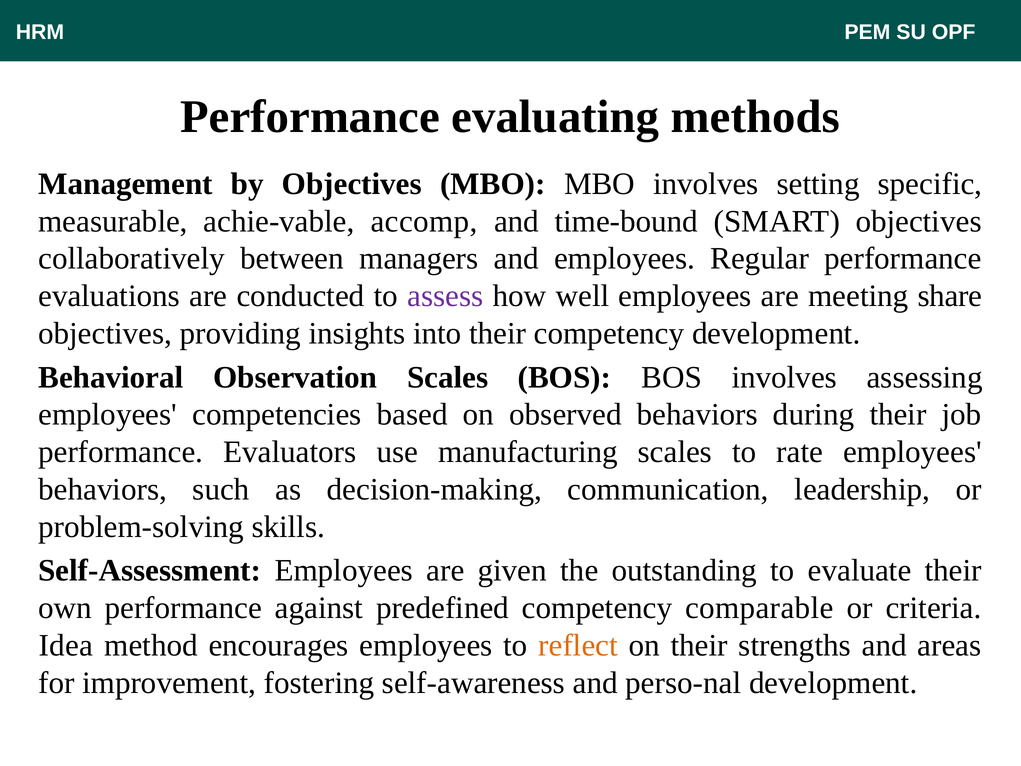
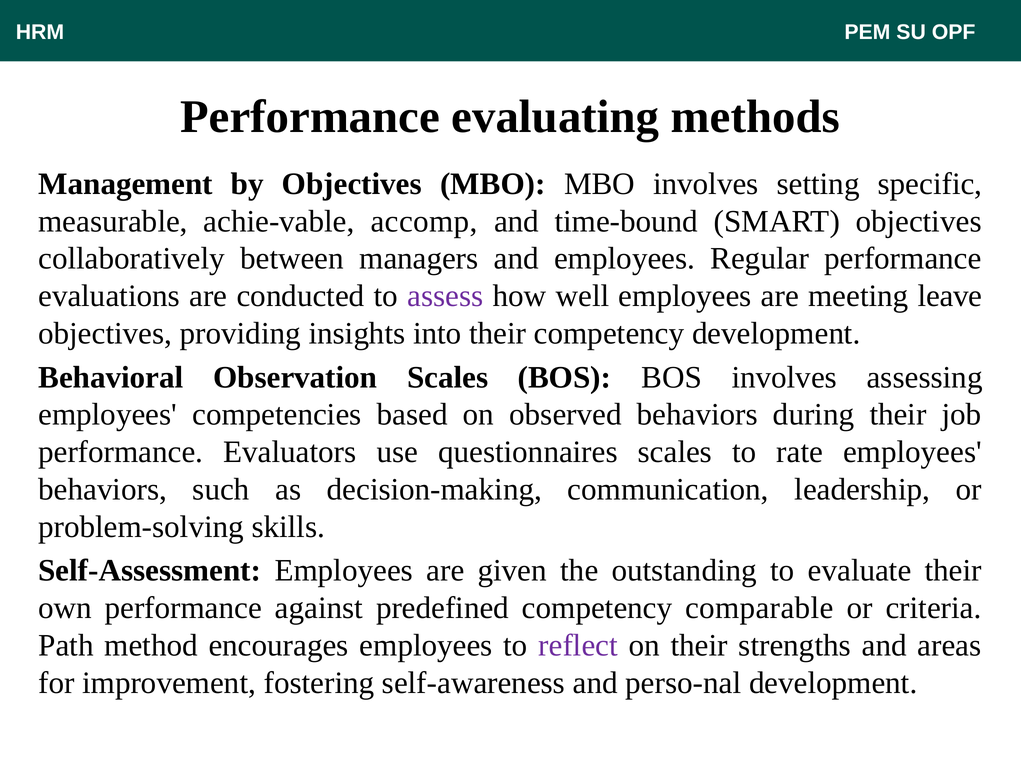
share: share -> leave
manufacturing: manufacturing -> questionnaires
Idea: Idea -> Path
reflect colour: orange -> purple
